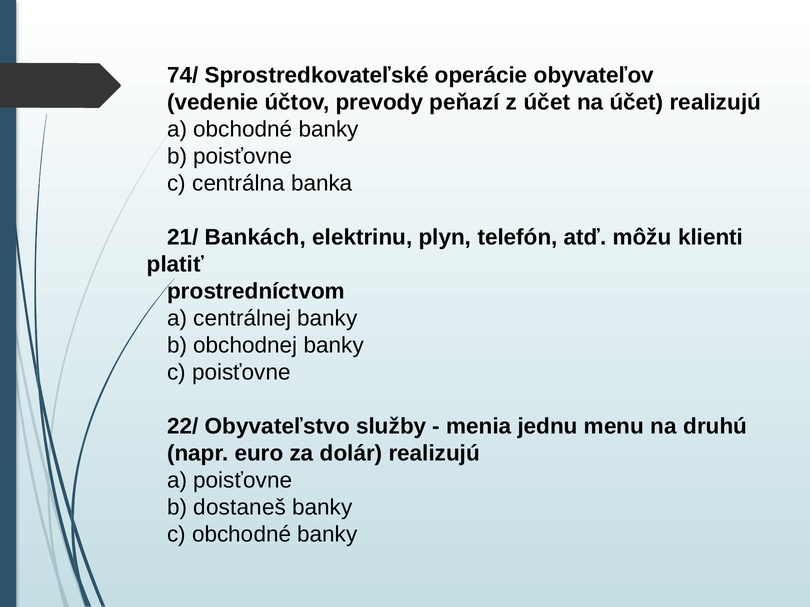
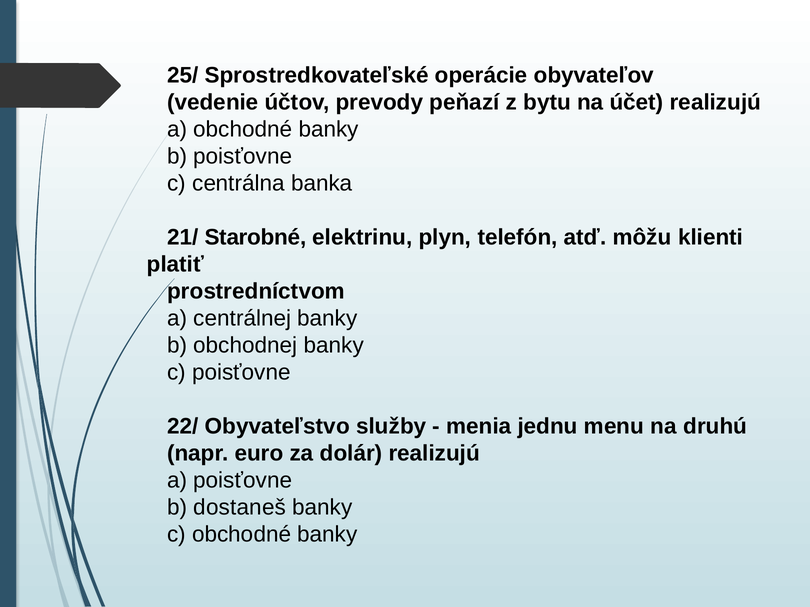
74/: 74/ -> 25/
z účet: účet -> bytu
Bankách: Bankách -> Starobné
